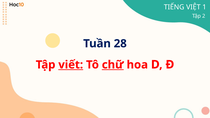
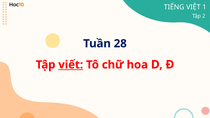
chữ underline: present -> none
